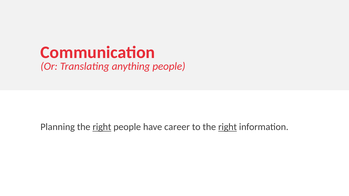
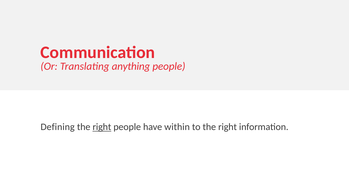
Planning: Planning -> Defining
career: career -> within
right at (228, 127) underline: present -> none
